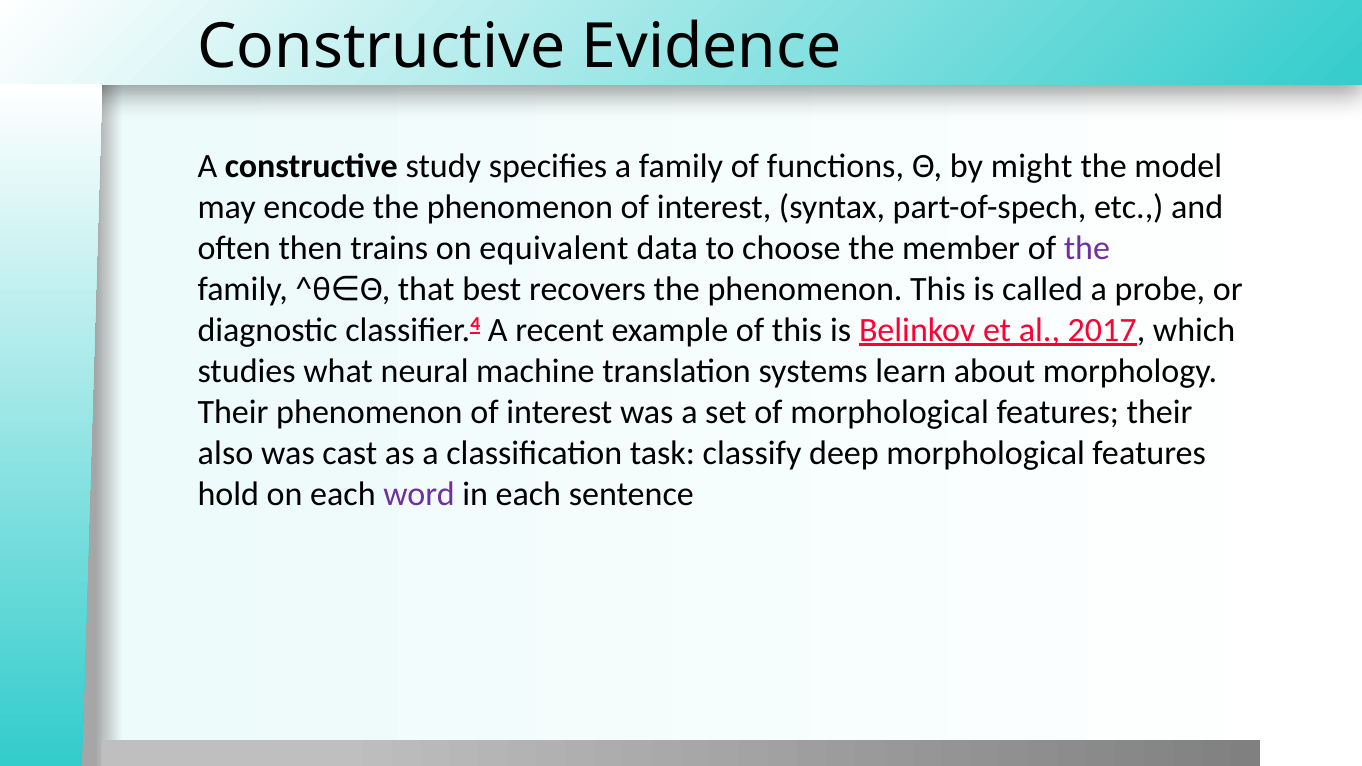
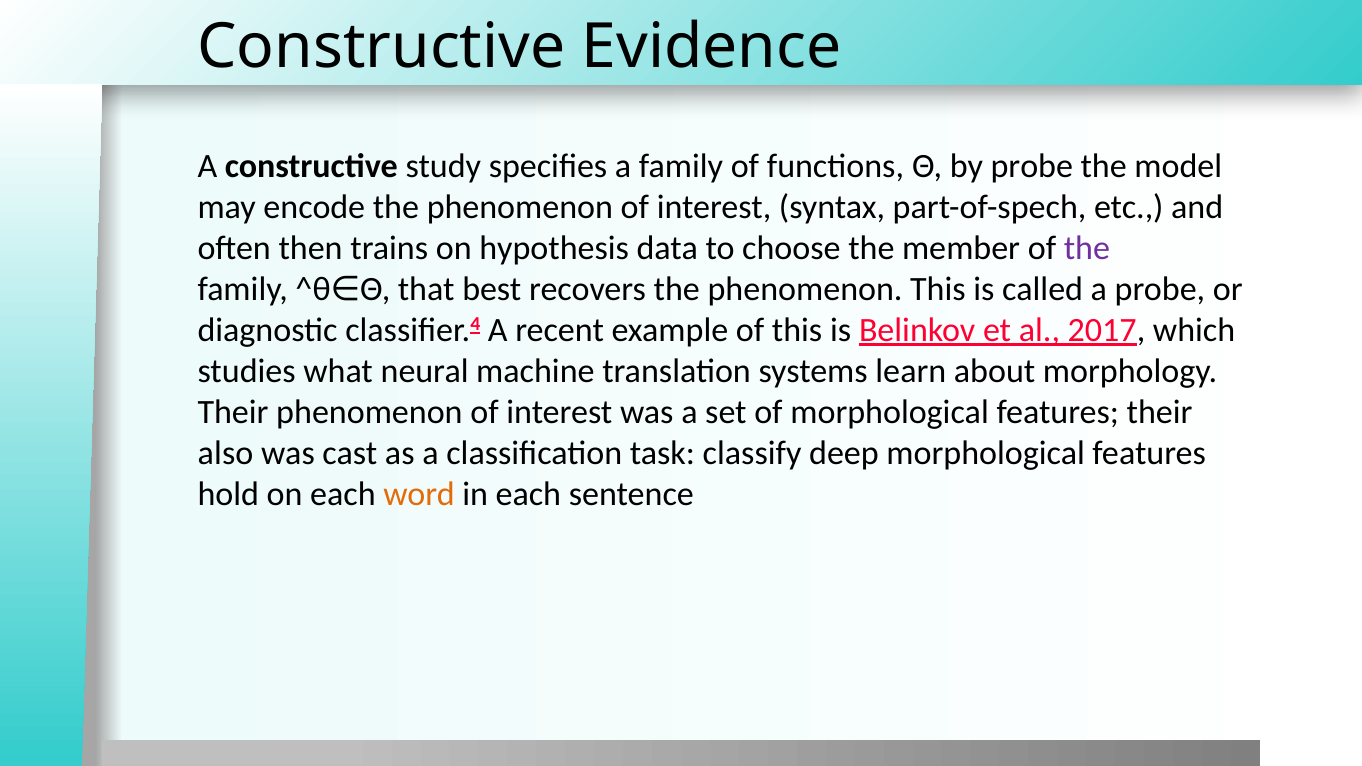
by might: might -> probe
equivalent: equivalent -> hypothesis
word colour: purple -> orange
